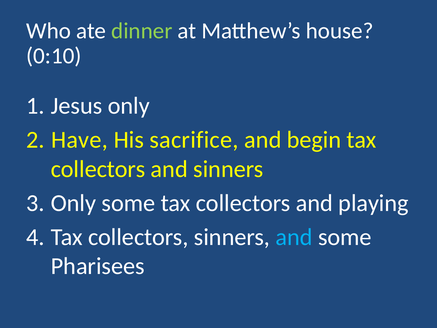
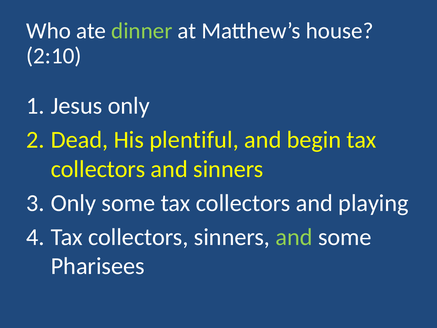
0:10: 0:10 -> 2:10
Have: Have -> Dead
sacrifice: sacrifice -> plentiful
and at (294, 237) colour: light blue -> light green
